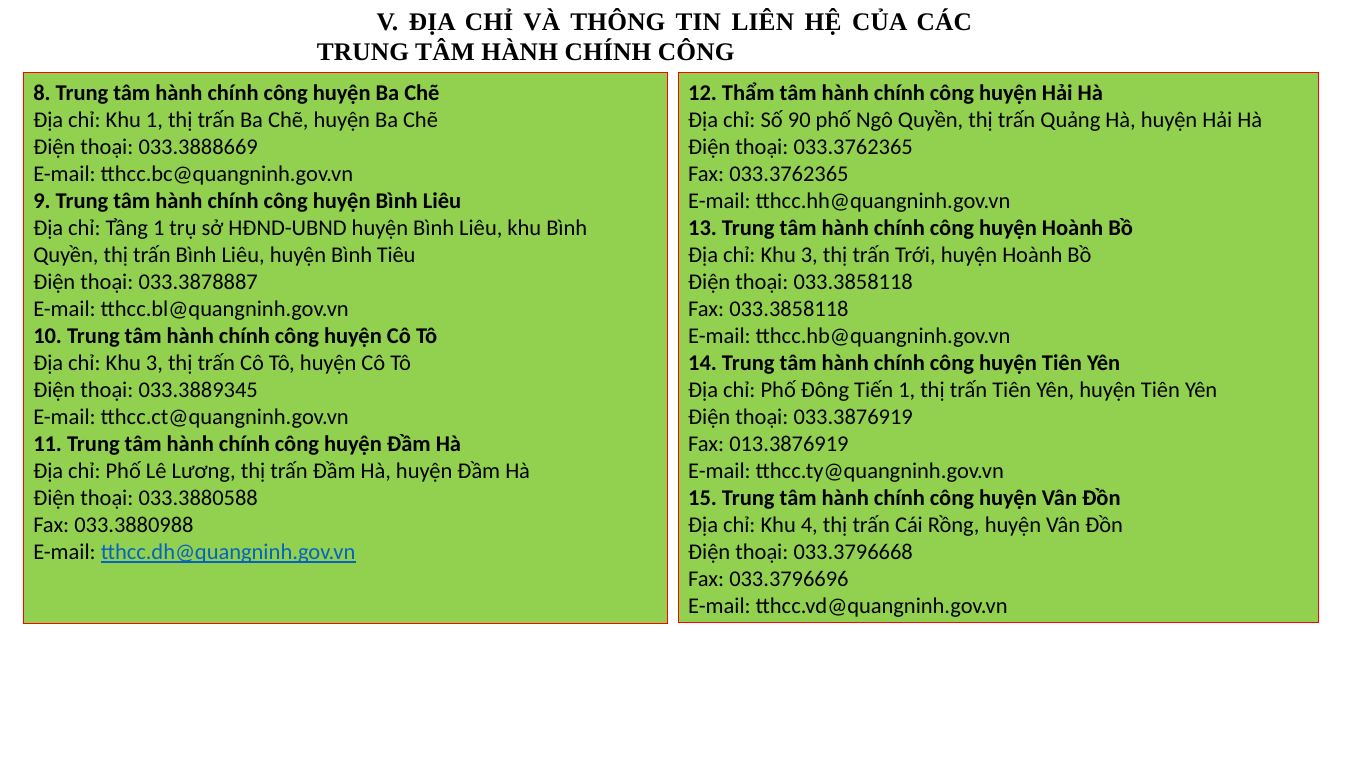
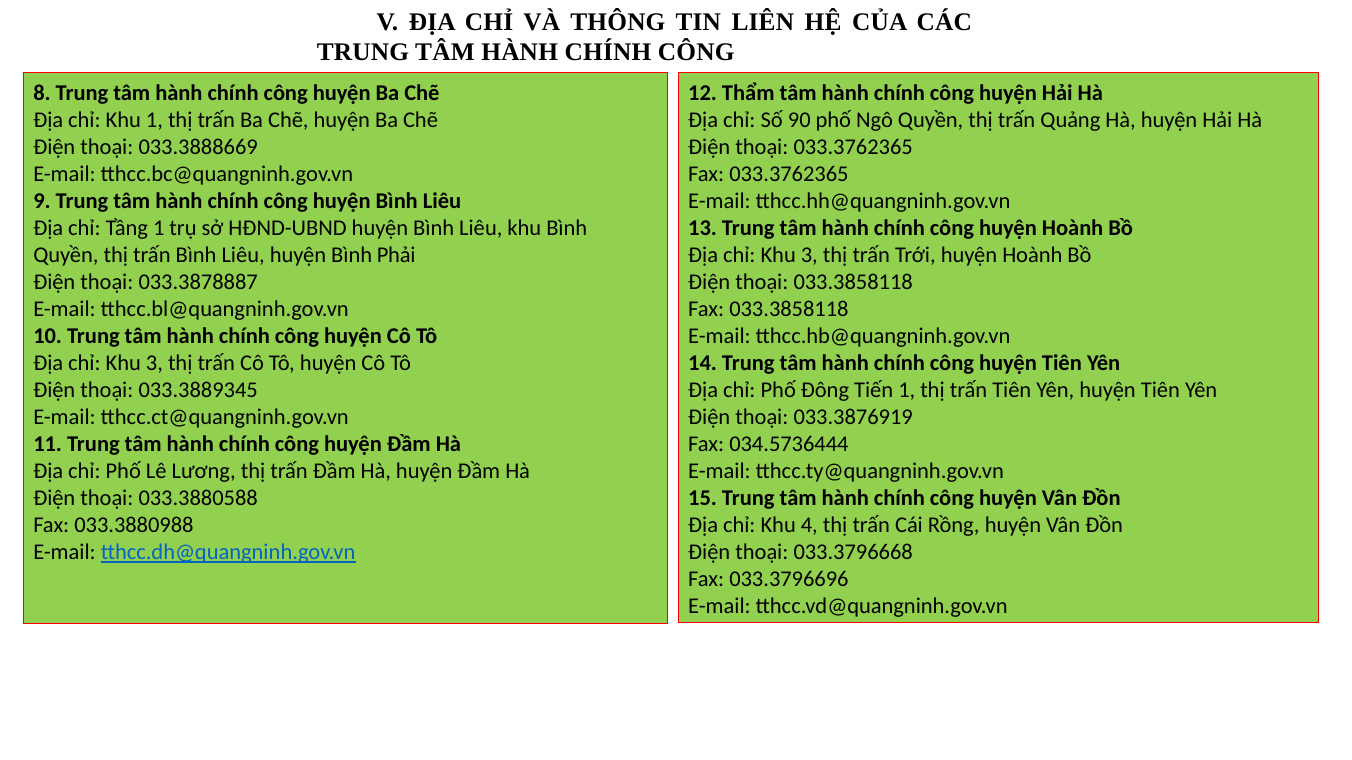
Tiêu: Tiêu -> Phải
013.3876919: 013.3876919 -> 034.5736444
